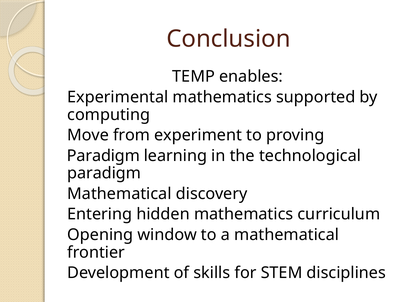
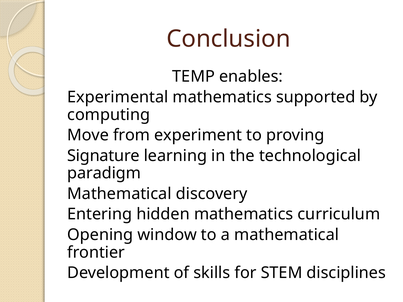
Paradigm at (103, 156): Paradigm -> Signature
